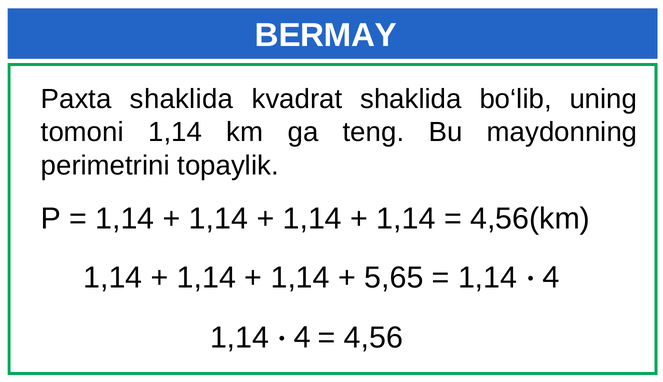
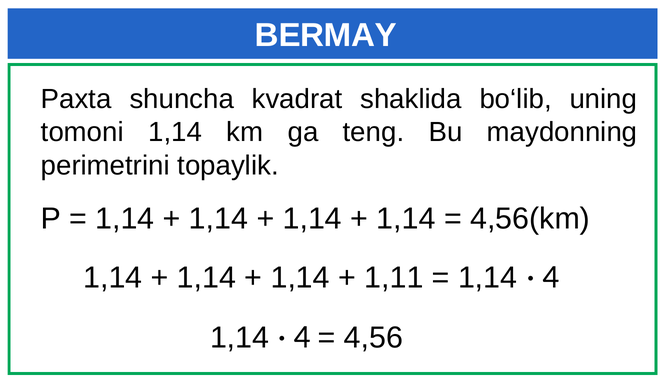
Paxta shaklida: shaklida -> shuncha
5,65: 5,65 -> 1,11
